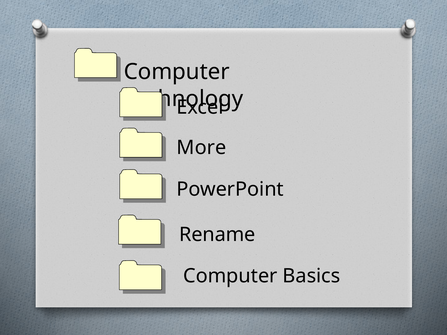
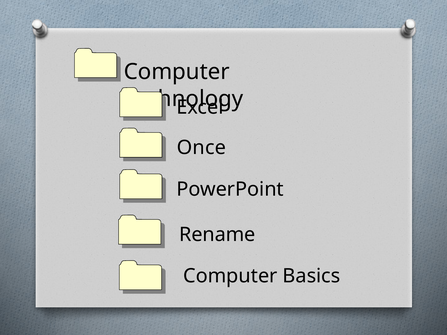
More: More -> Once
